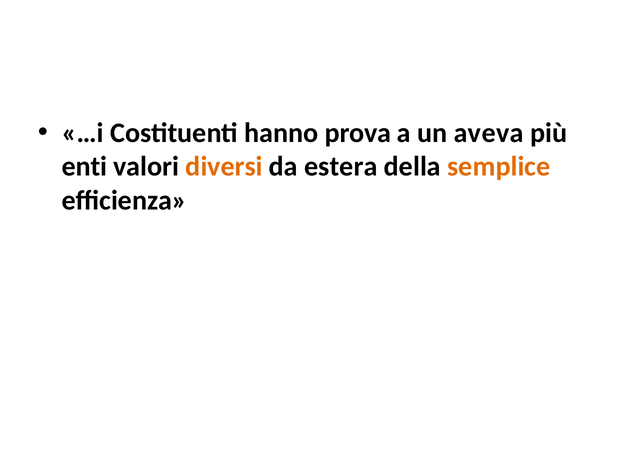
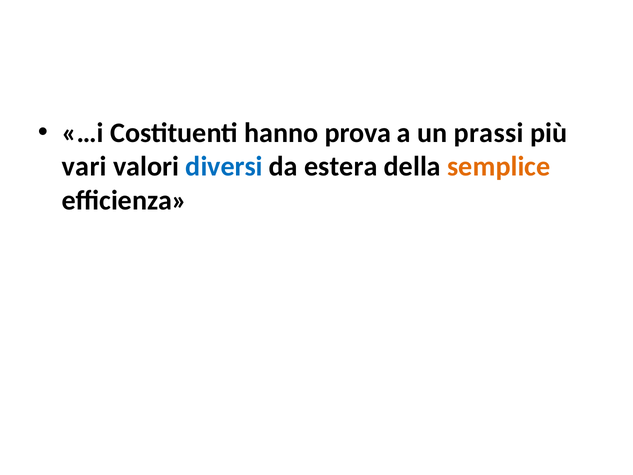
aveva: aveva -> prassi
enti: enti -> vari
diversi colour: orange -> blue
